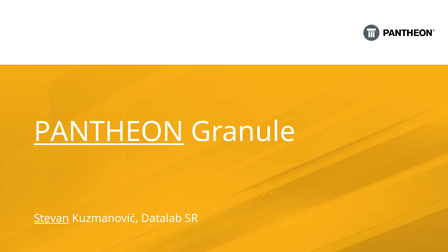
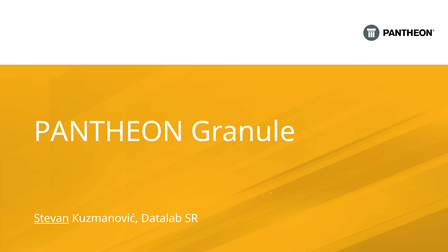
PANTHEON underline: present -> none
